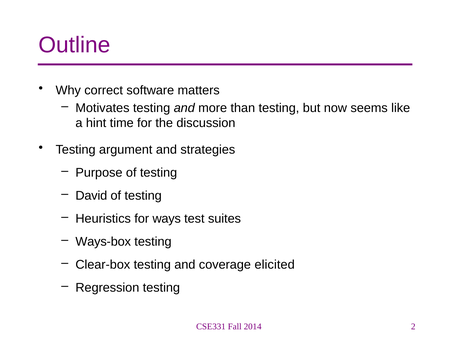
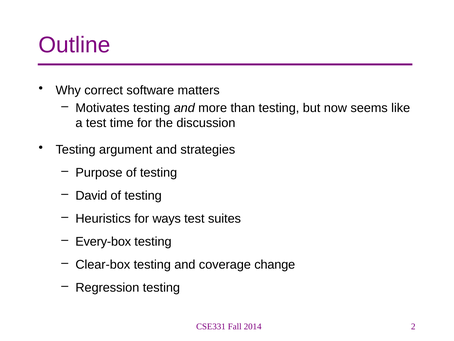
a hint: hint -> test
Ways-box: Ways-box -> Every-box
elicited: elicited -> change
